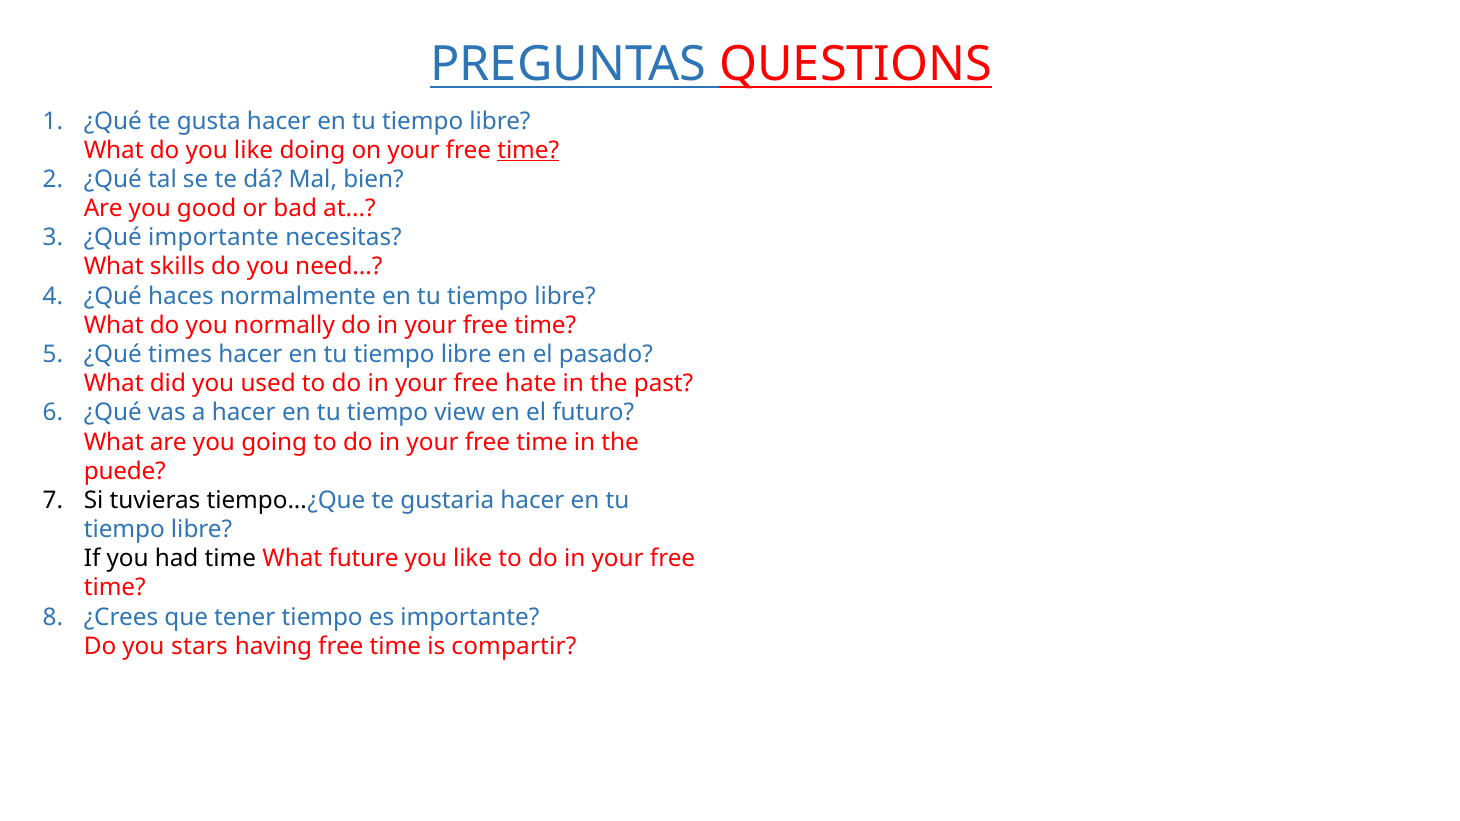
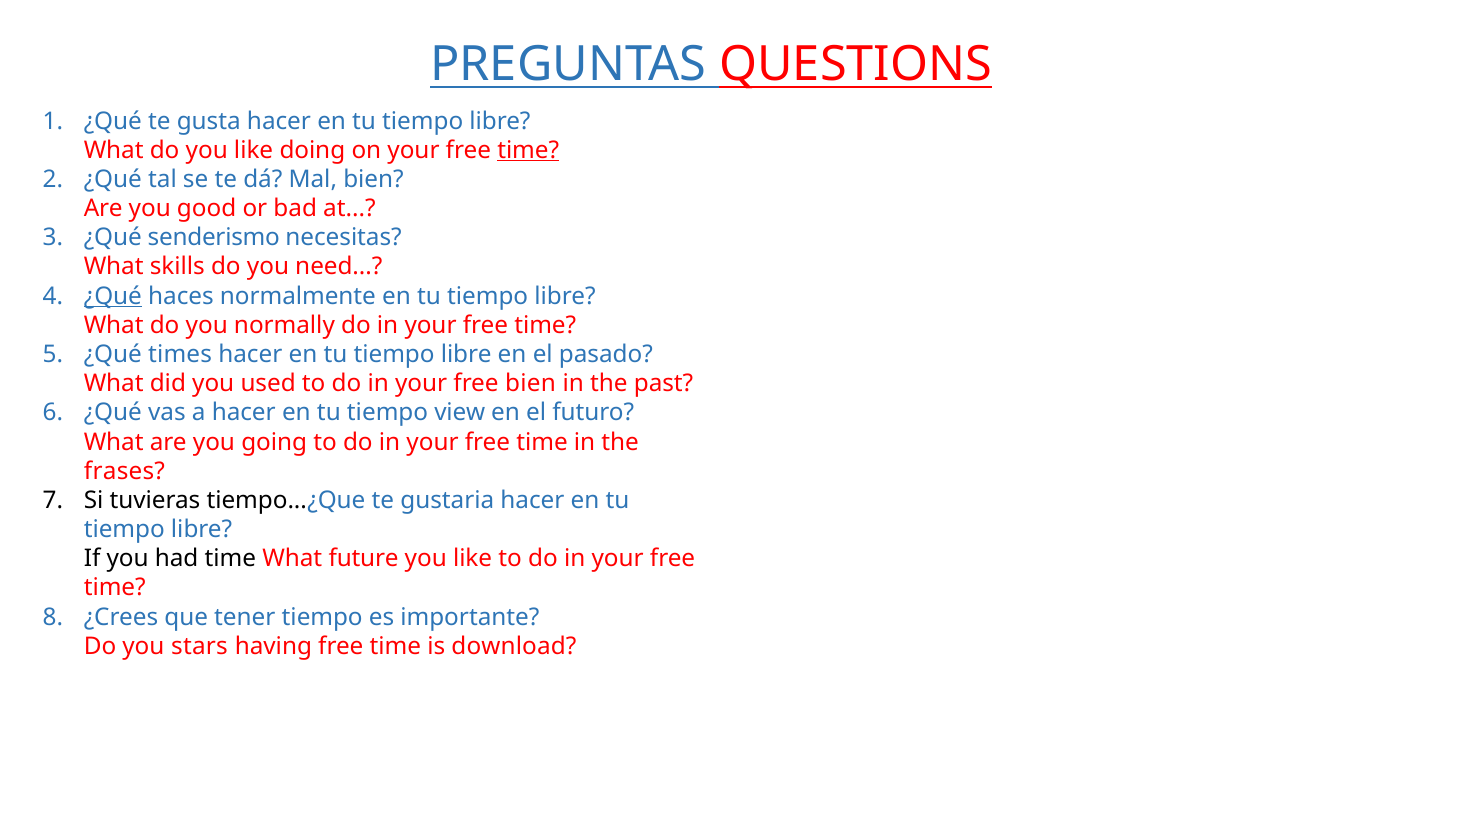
¿Qué importante: importante -> senderismo
¿Qué at (113, 296) underline: none -> present
free hate: hate -> bien
puede: puede -> frases
compartir: compartir -> download
